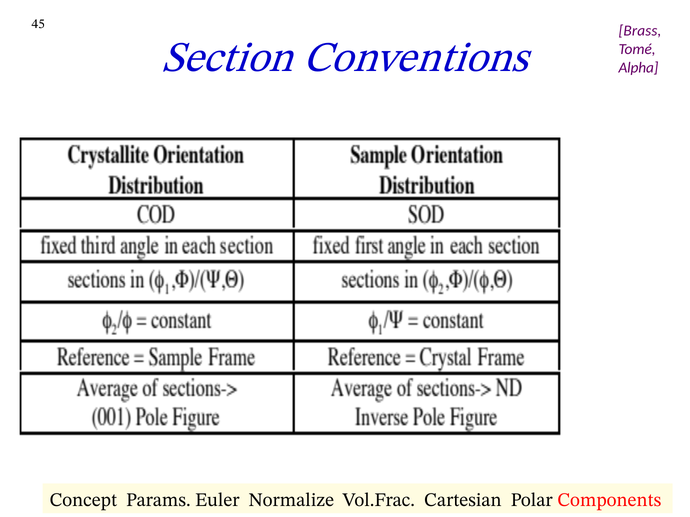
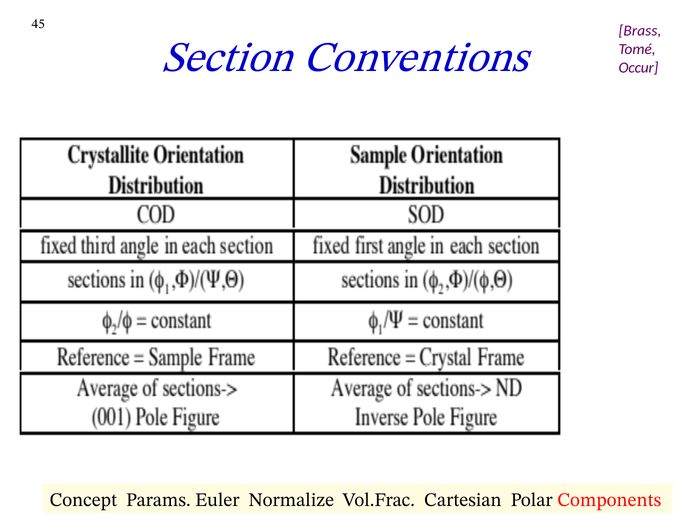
Alpha: Alpha -> Occur
